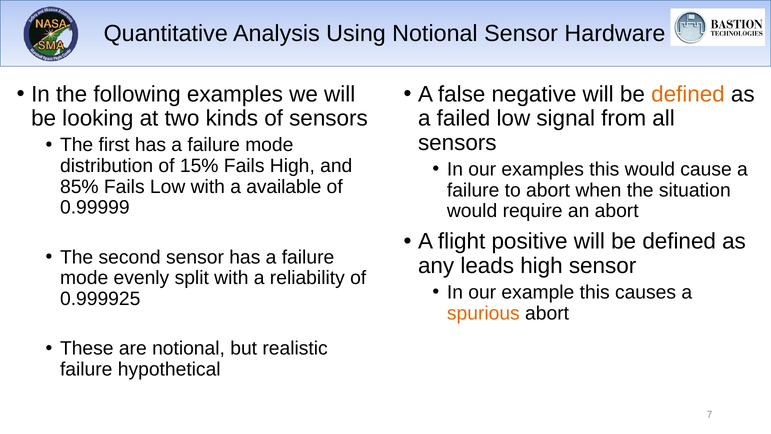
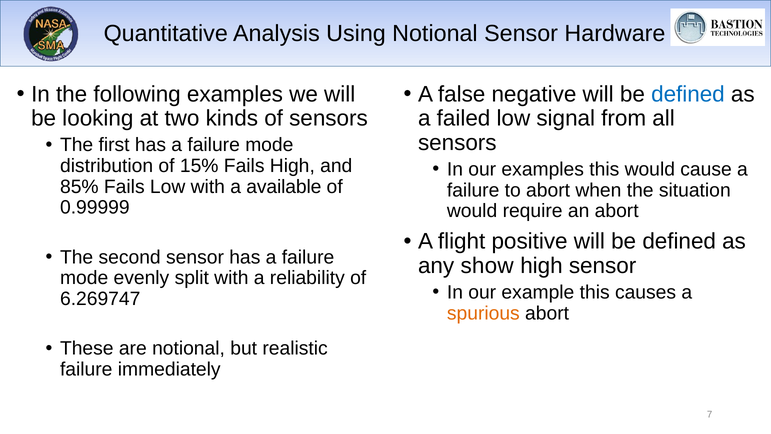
defined at (688, 94) colour: orange -> blue
leads: leads -> show
0.999925: 0.999925 -> 6.269747
hypothetical: hypothetical -> immediately
